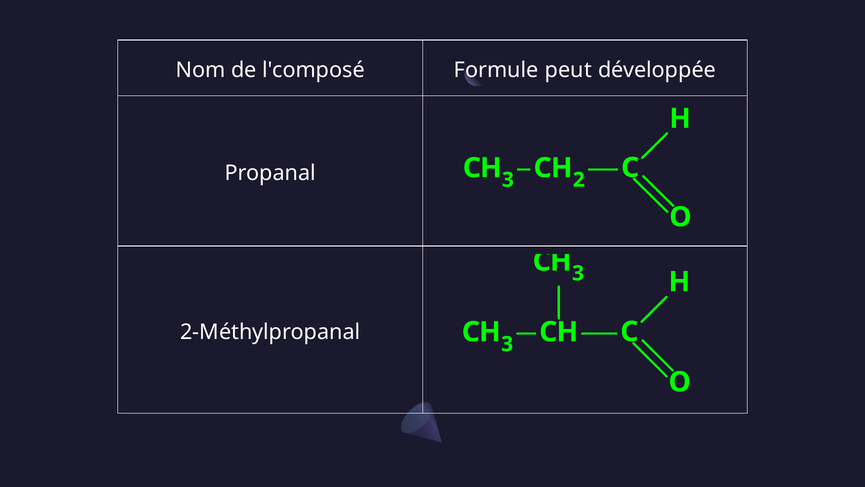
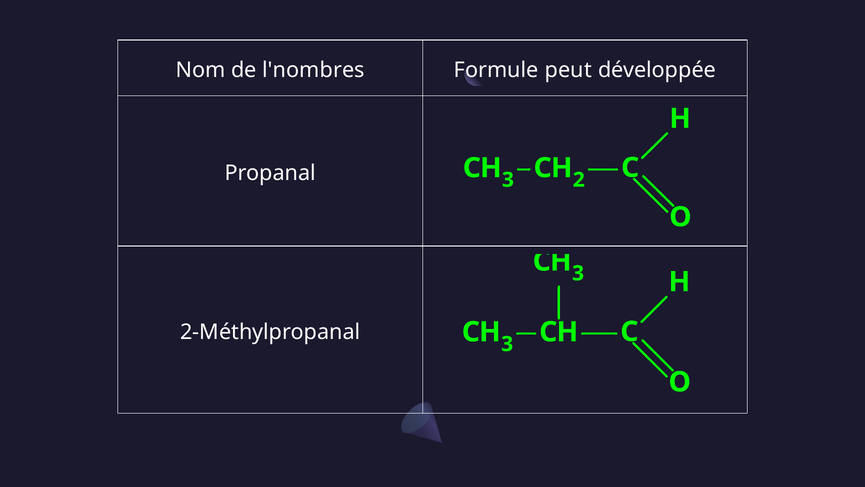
l'composé: l'composé -> l'nombres
